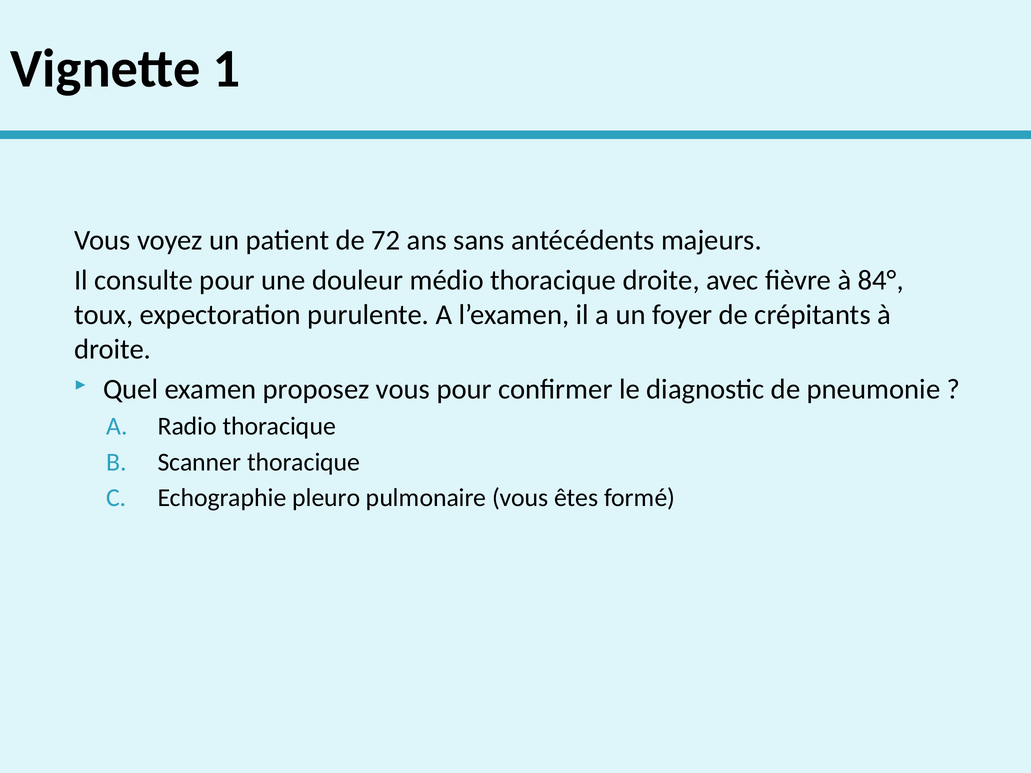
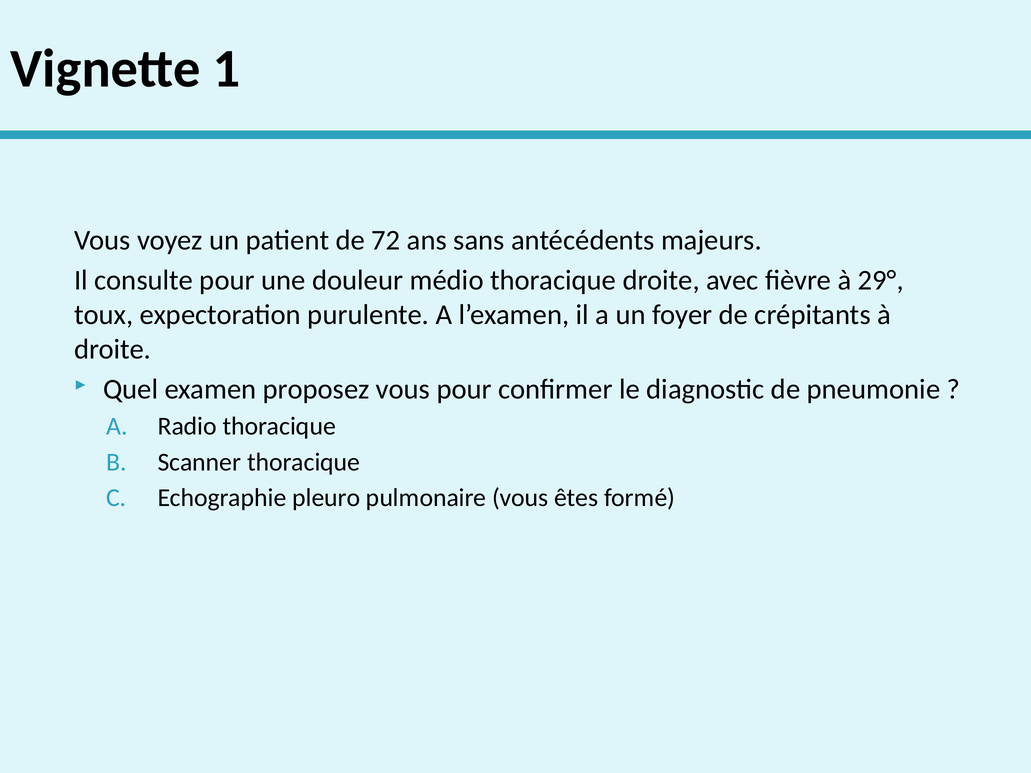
84°: 84° -> 29°
